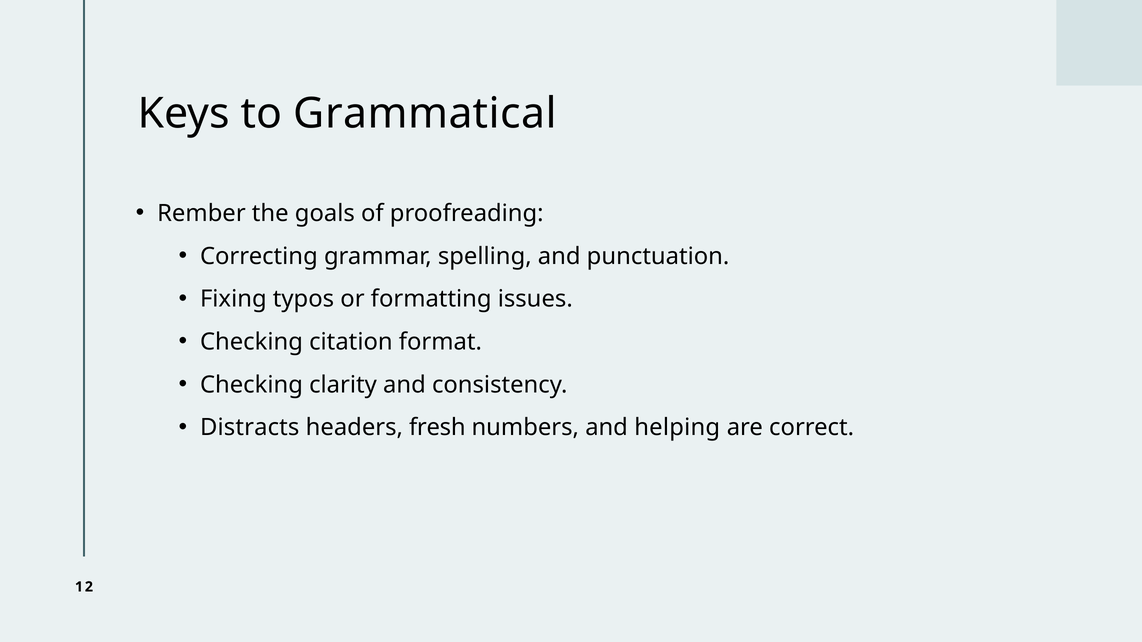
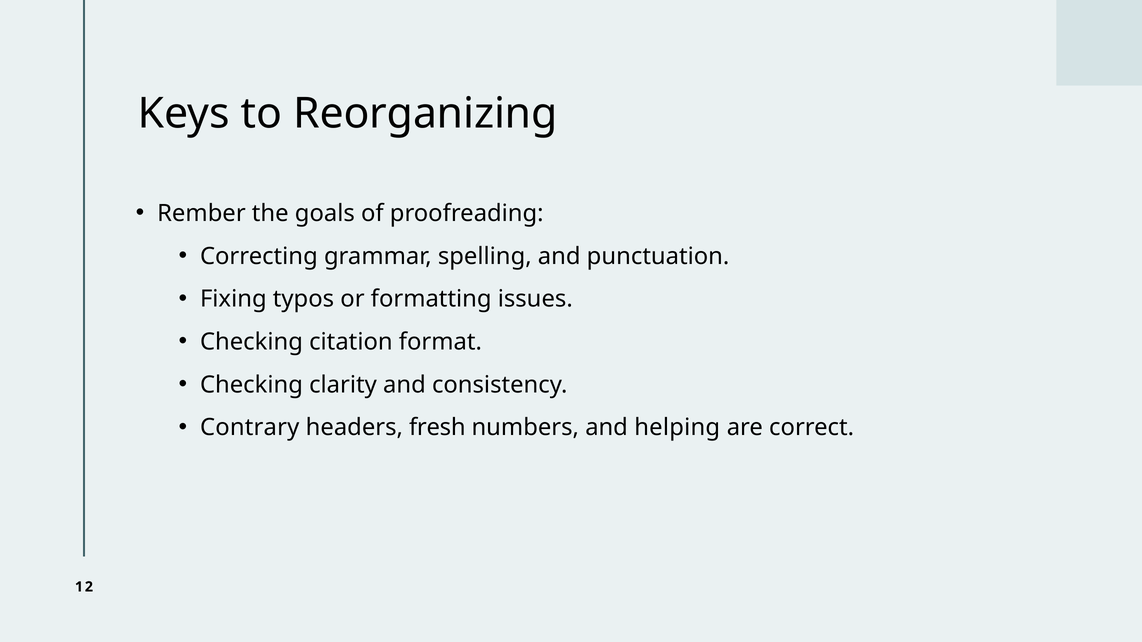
Grammatical: Grammatical -> Reorganizing
Distracts: Distracts -> Contrary
